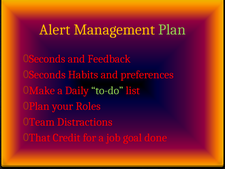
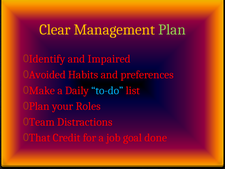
Alert: Alert -> Clear
Seconds at (47, 59): Seconds -> Identify
Feedback: Feedback -> Impaired
Seconds at (47, 75): Seconds -> Avoided
to-do colour: light green -> light blue
